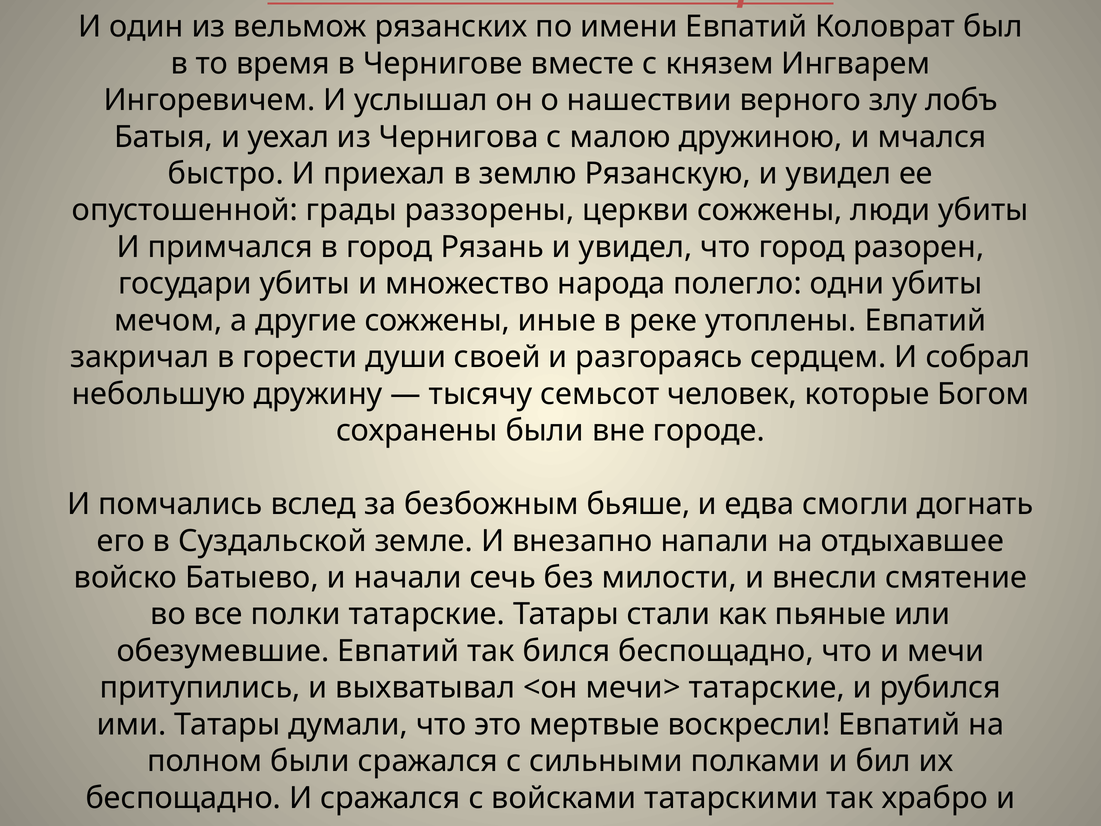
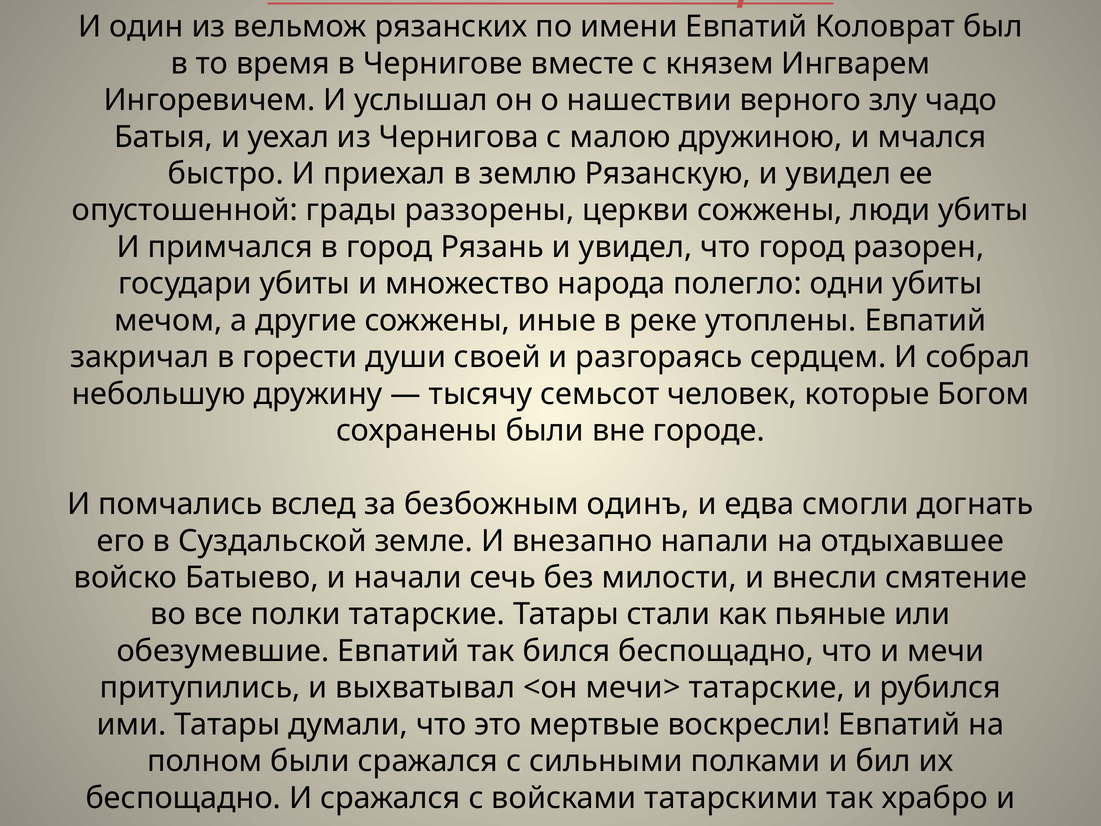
лобъ: лобъ -> чадо
бьяше: бьяше -> одинъ
